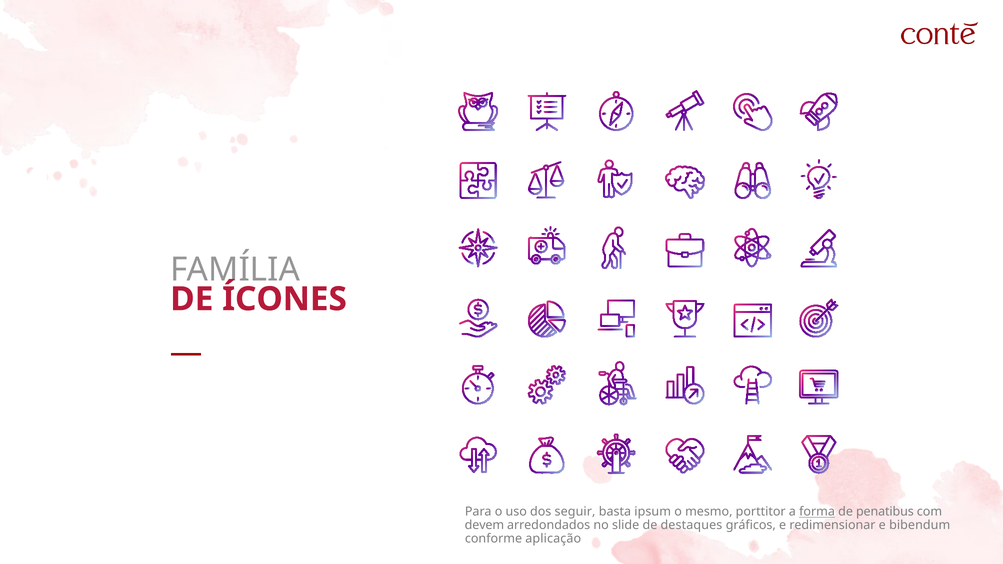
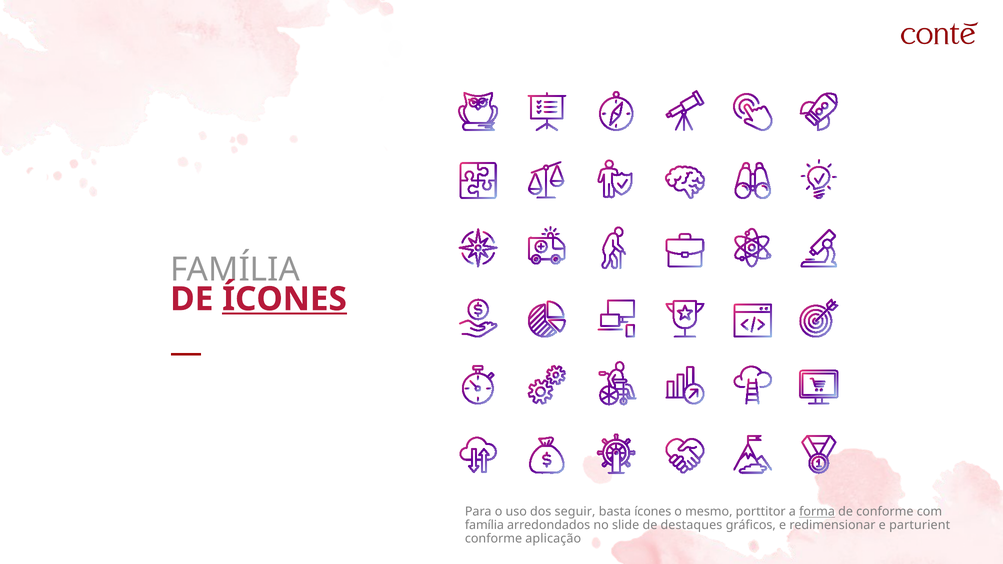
ÍCONES at (284, 299) underline: none -> present
basta ipsum: ipsum -> ícones
de penatibus: penatibus -> conforme
devem at (484, 525): devem -> família
bibendum: bibendum -> parturient
